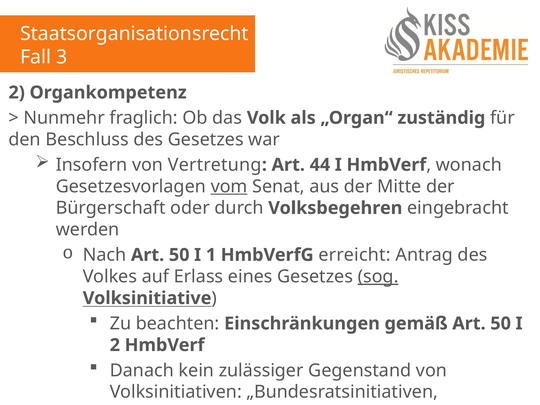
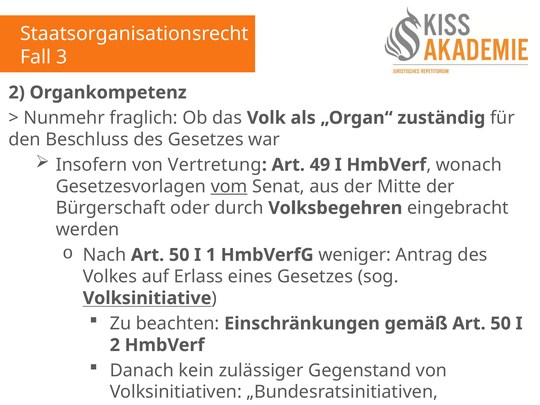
44: 44 -> 49
erreicht: erreicht -> weniger
sog underline: present -> none
